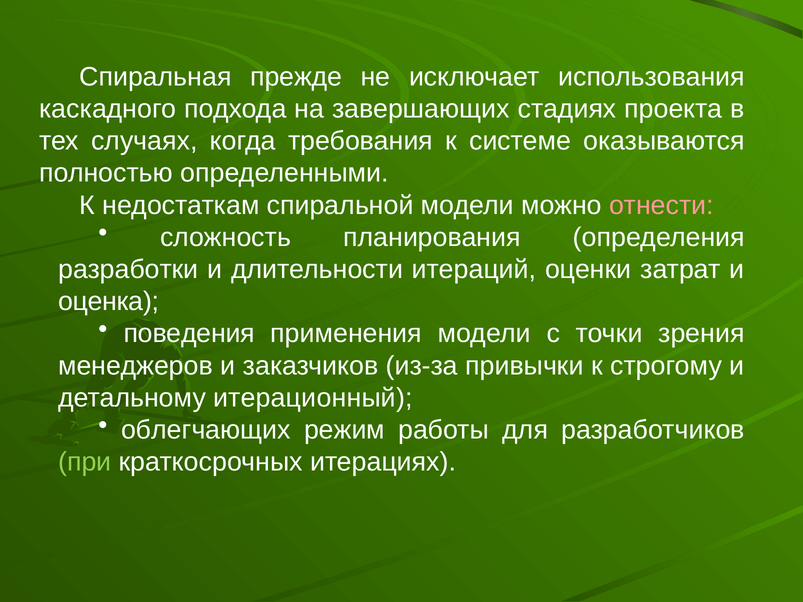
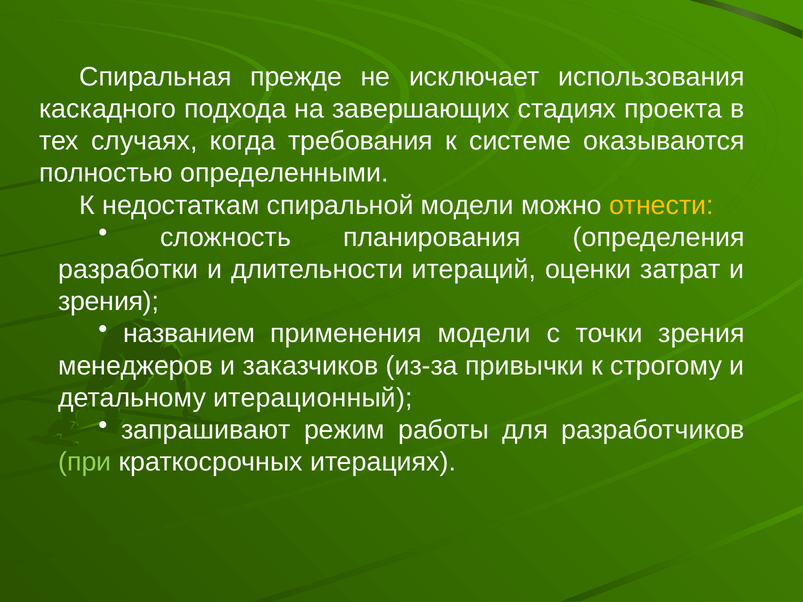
отнести colour: pink -> yellow
оценка at (109, 302): оценка -> зрения
поведения: поведения -> названием
облегчающих: облегчающих -> запрашивают
